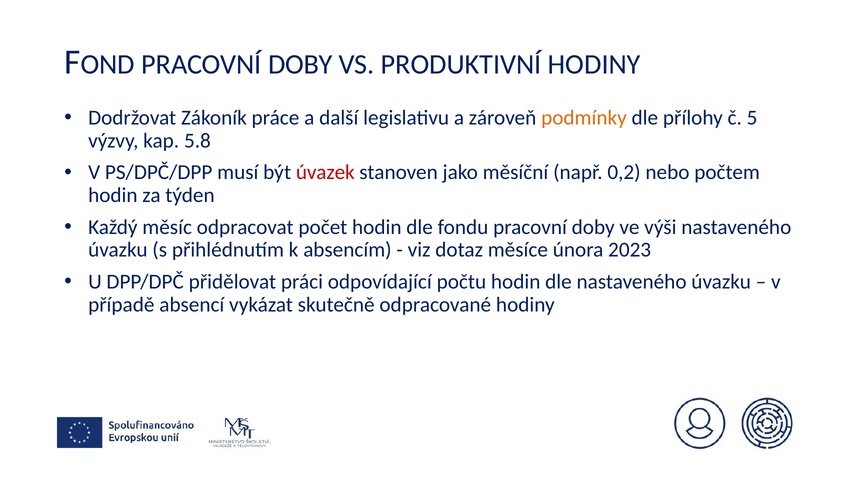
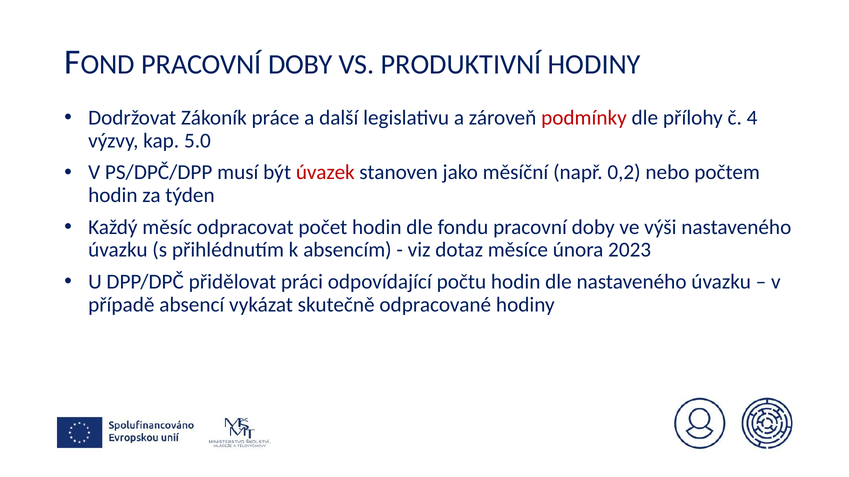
podmínky colour: orange -> red
5: 5 -> 4
5.8: 5.8 -> 5.0
